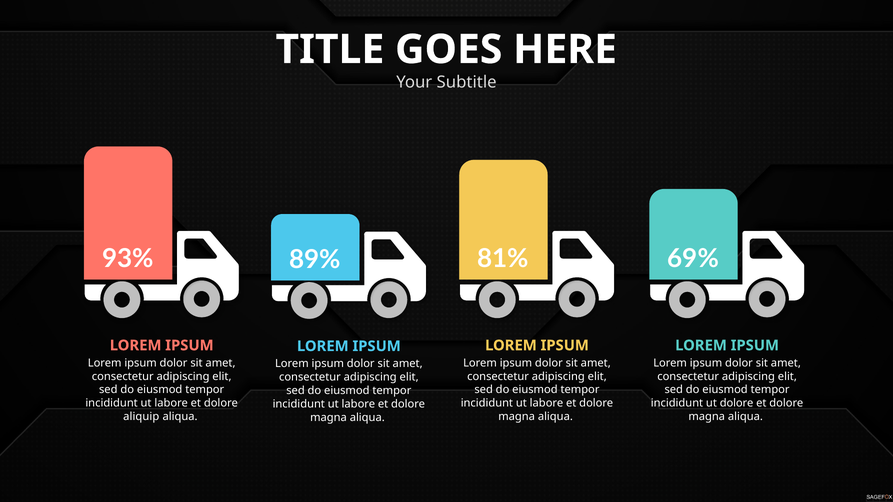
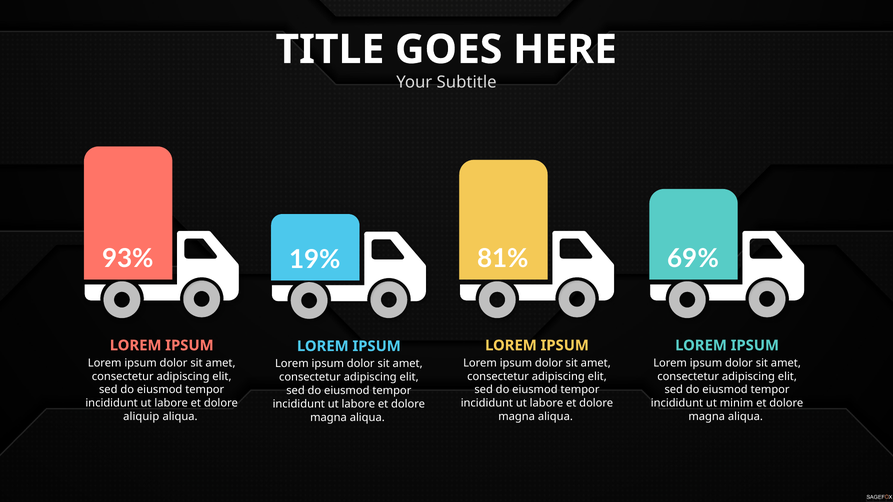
89%: 89% -> 19%
ut dolore: dolore -> minim
